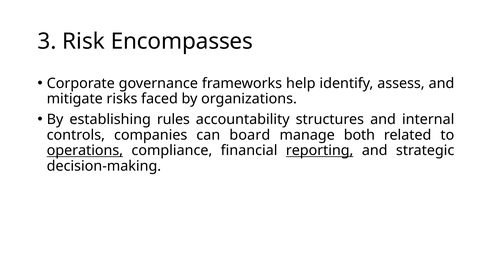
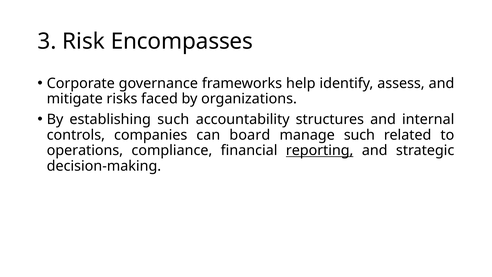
establishing rules: rules -> such
manage both: both -> such
operations underline: present -> none
